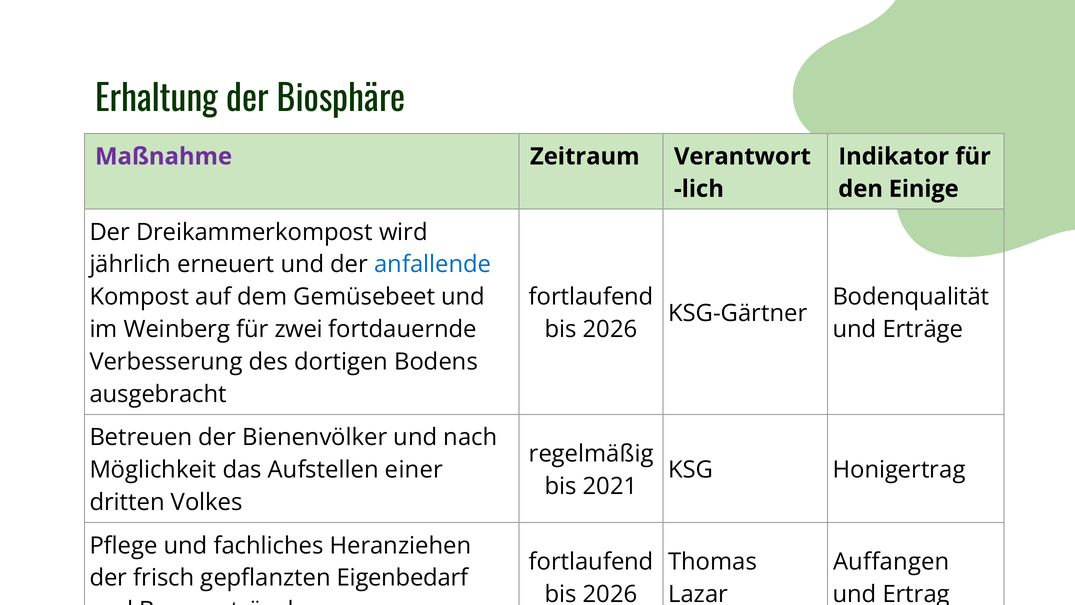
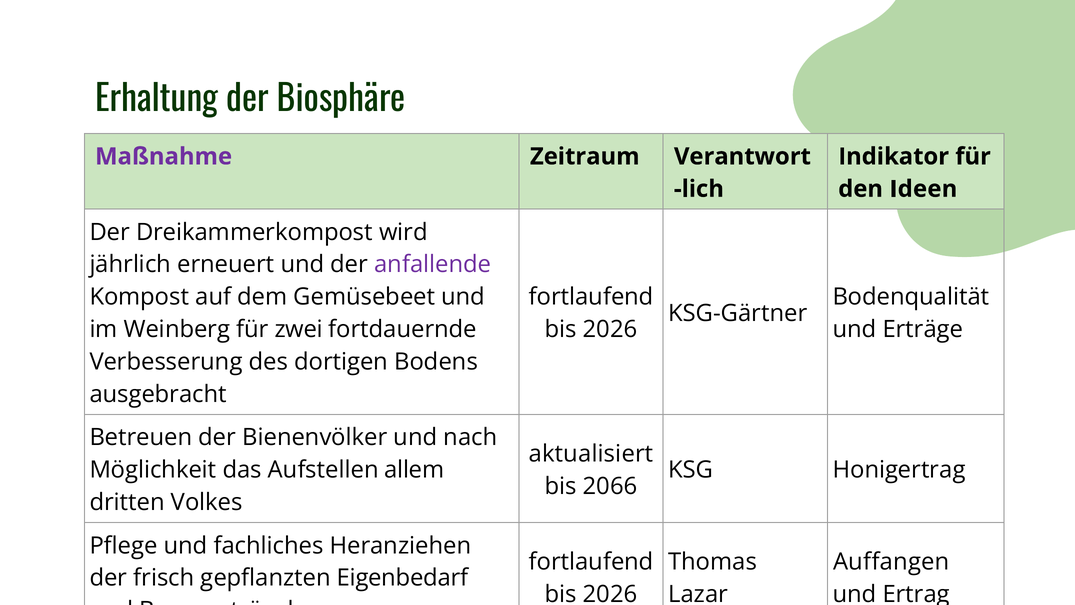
Einige: Einige -> Ideen
anfallende colour: blue -> purple
regelmäßig: regelmäßig -> aktualisiert
einer: einer -> allem
2021: 2021 -> 2066
